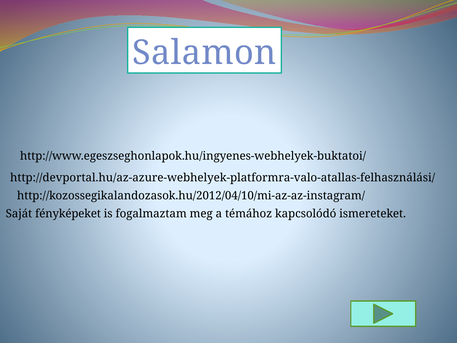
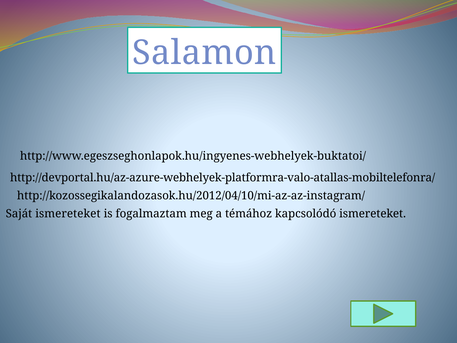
http://devportal.hu/az-azure-webhelyek-platformra-valo-atallas-felhasználási/: http://devportal.hu/az-azure-webhelyek-platformra-valo-atallas-felhasználási/ -> http://devportal.hu/az-azure-webhelyek-platformra-valo-atallas-mobiltelefonra/
Saját fényképeket: fényképeket -> ismereteket
